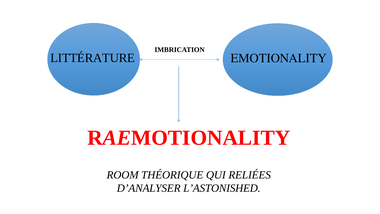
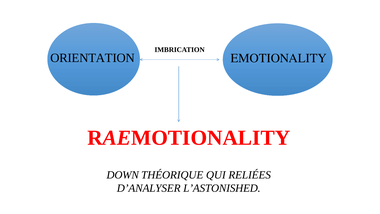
LITTÉRATURE: LITTÉRATURE -> ORIENTATION
ROOM: ROOM -> DOWN
